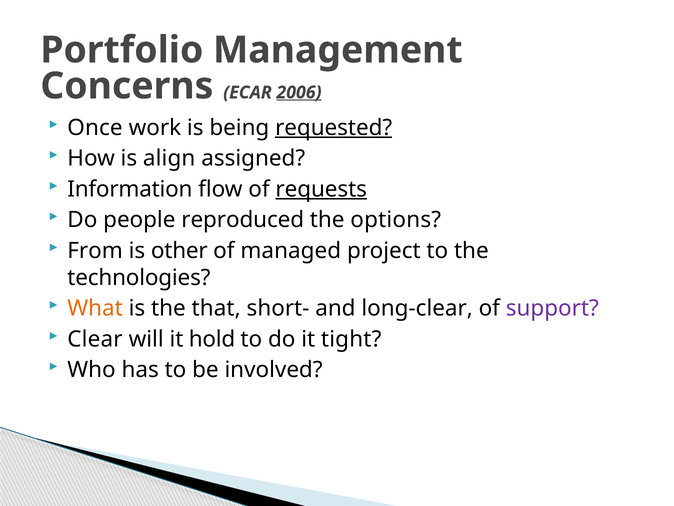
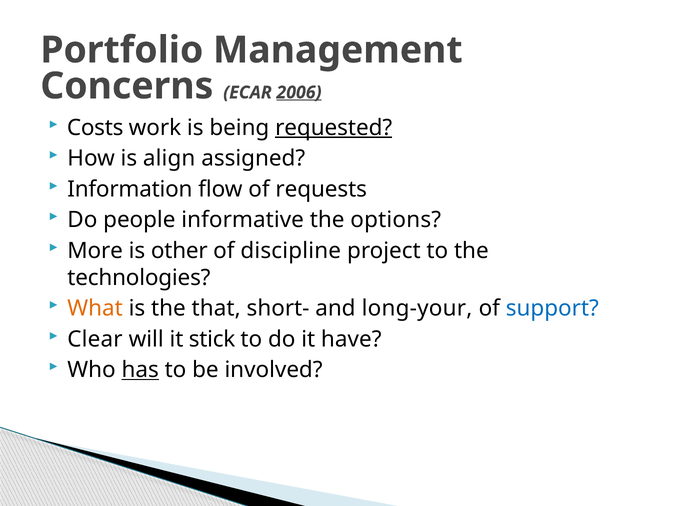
Once: Once -> Costs
requests underline: present -> none
reproduced: reproduced -> informative
From: From -> More
managed: managed -> discipline
long-clear: long-clear -> long-your
support colour: purple -> blue
hold: hold -> stick
tight: tight -> have
has underline: none -> present
